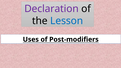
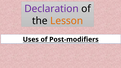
Lesson colour: blue -> orange
